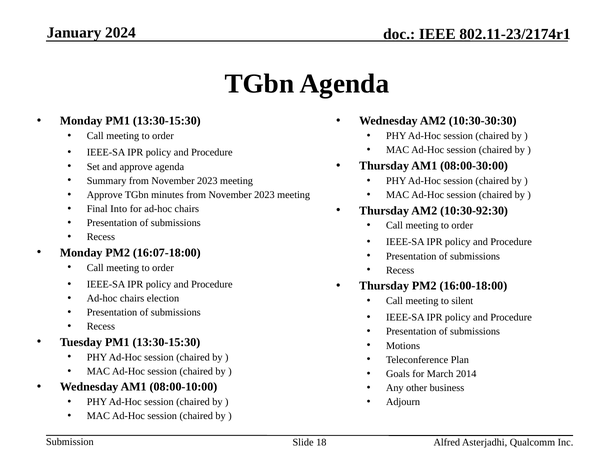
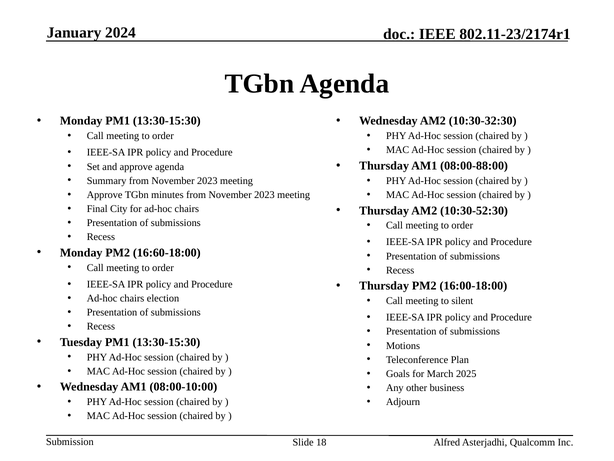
10:30-30:30: 10:30-30:30 -> 10:30-32:30
08:00-30:00: 08:00-30:00 -> 08:00-88:00
Into: Into -> City
10:30-92:30: 10:30-92:30 -> 10:30-52:30
16:07-18:00: 16:07-18:00 -> 16:60-18:00
2014: 2014 -> 2025
